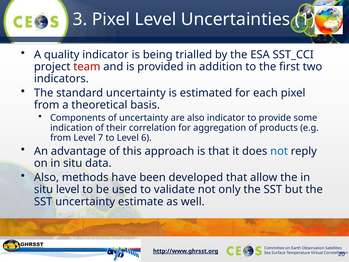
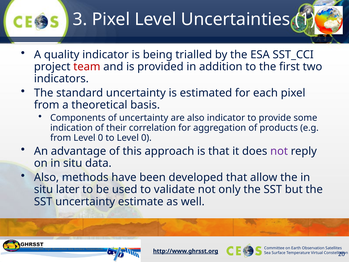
from Level 7: 7 -> 0
to Level 6: 6 -> 0
not at (279, 151) colour: blue -> purple
situ level: level -> later
